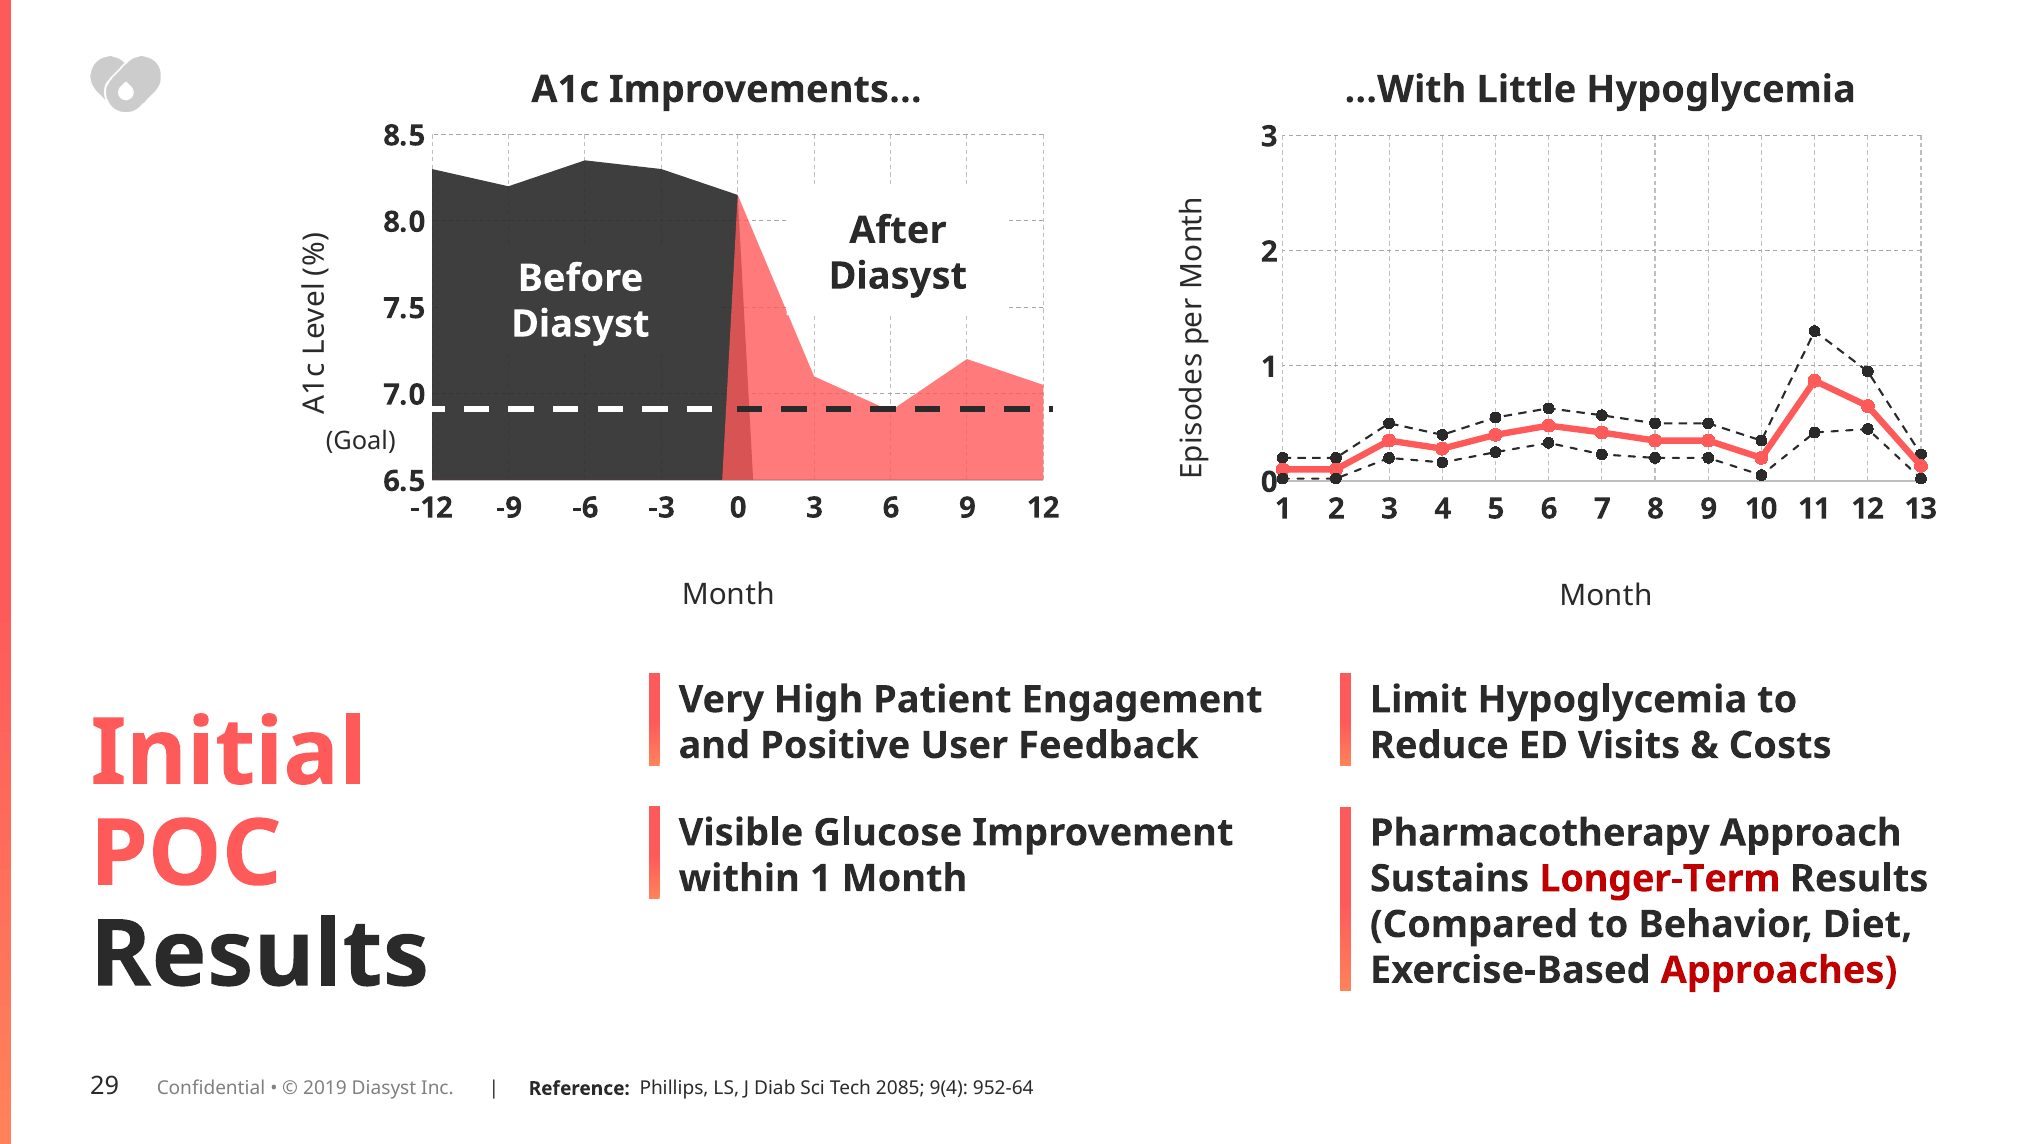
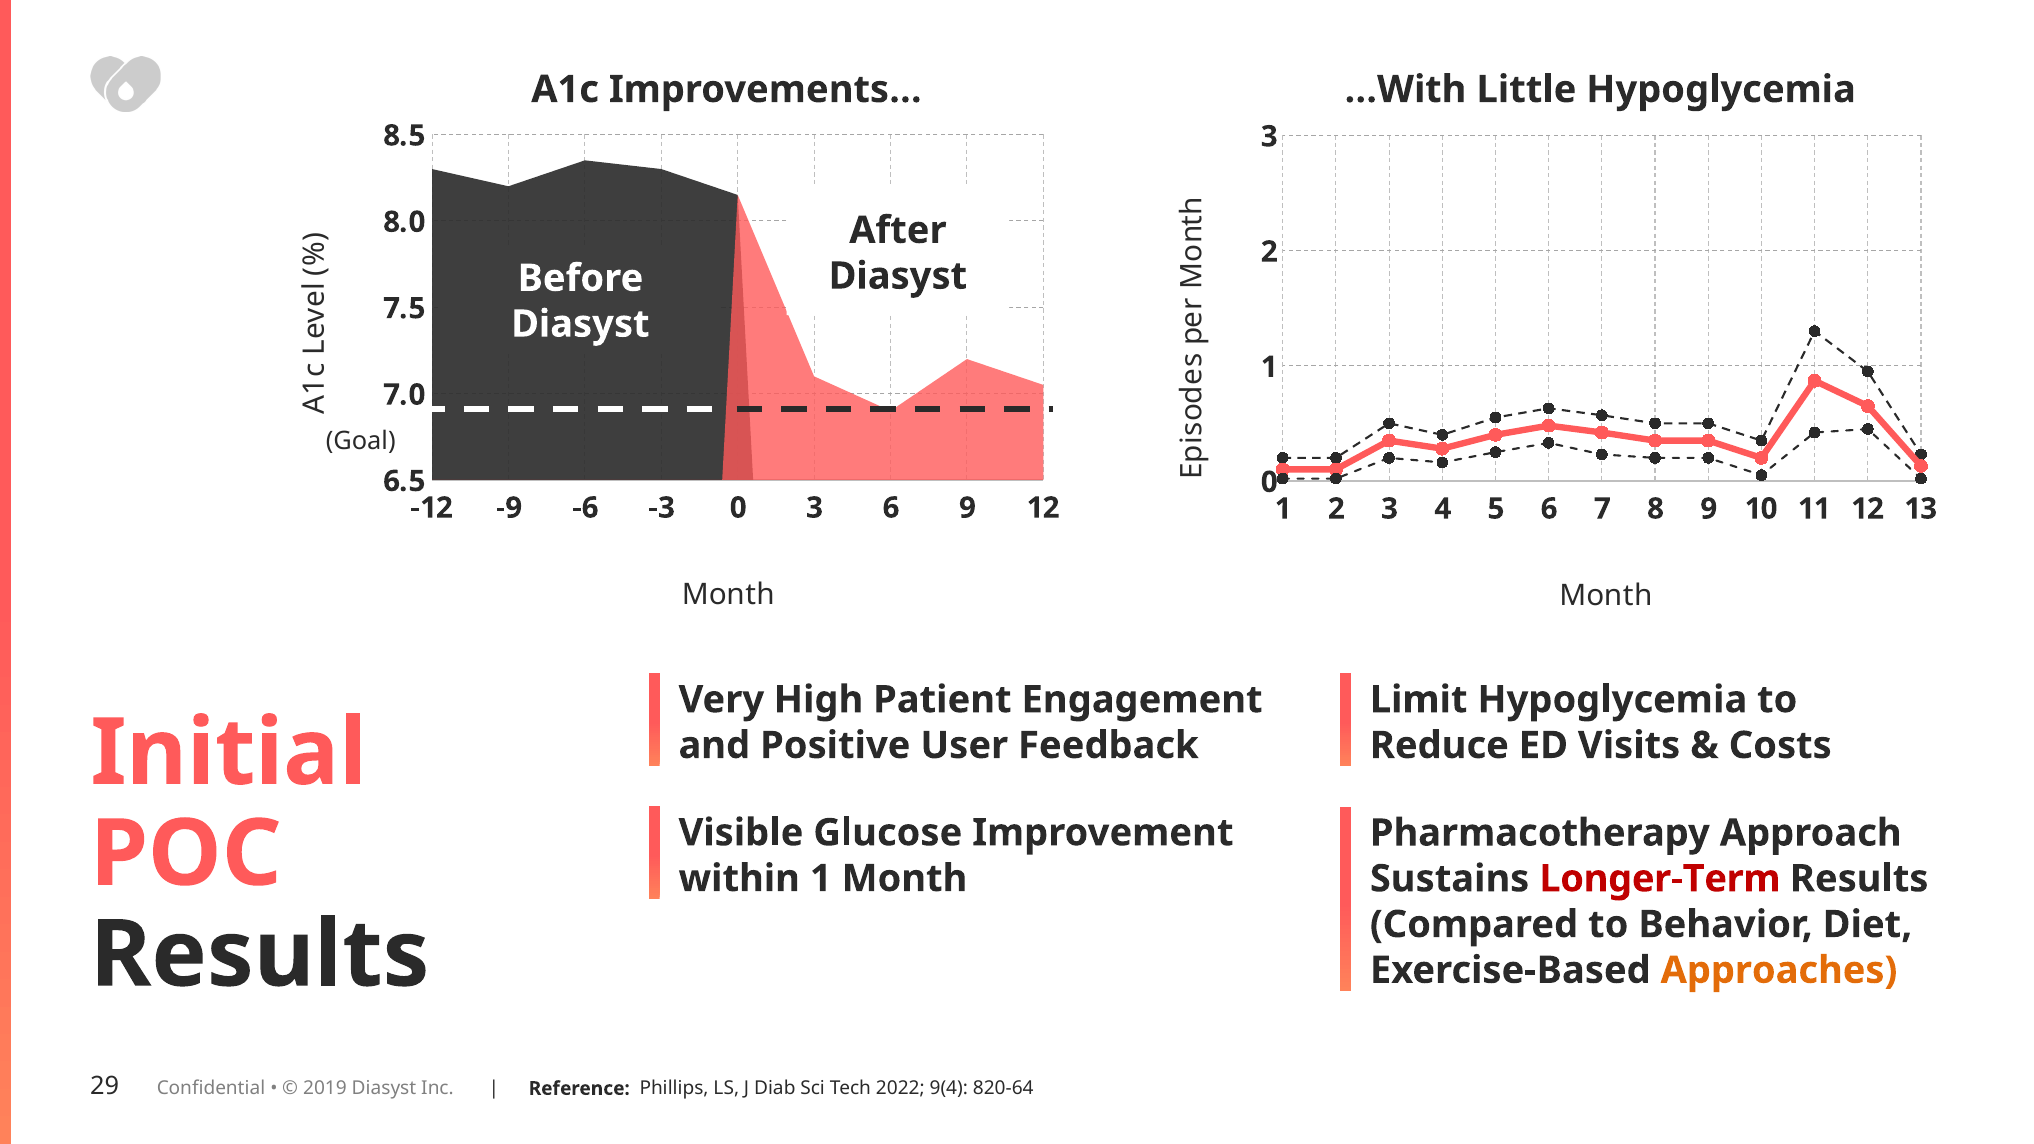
Approaches colour: red -> orange
2085: 2085 -> 2022
952-64: 952-64 -> 820-64
